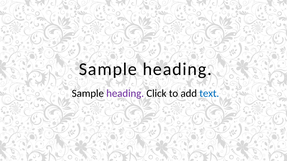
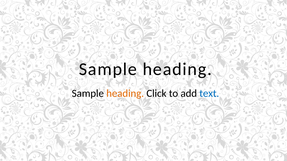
heading at (125, 94) colour: purple -> orange
